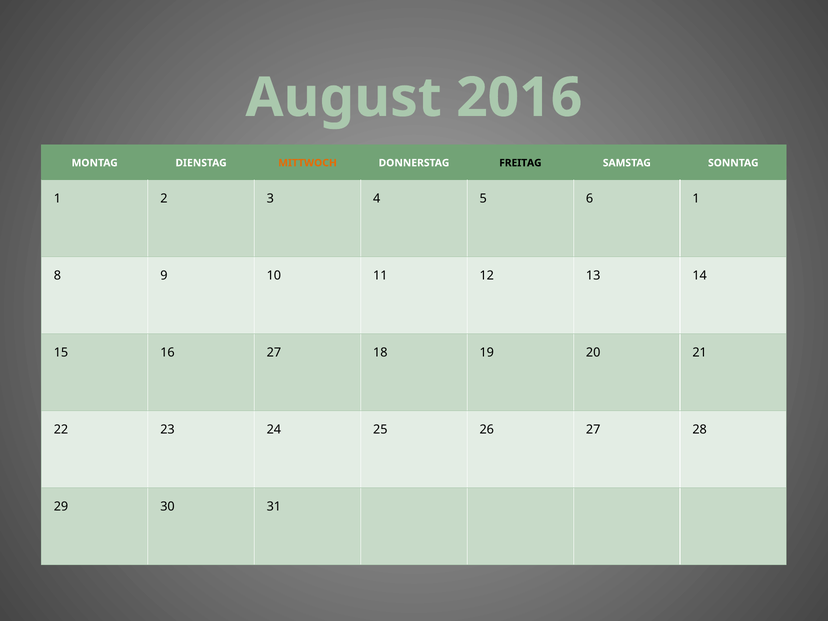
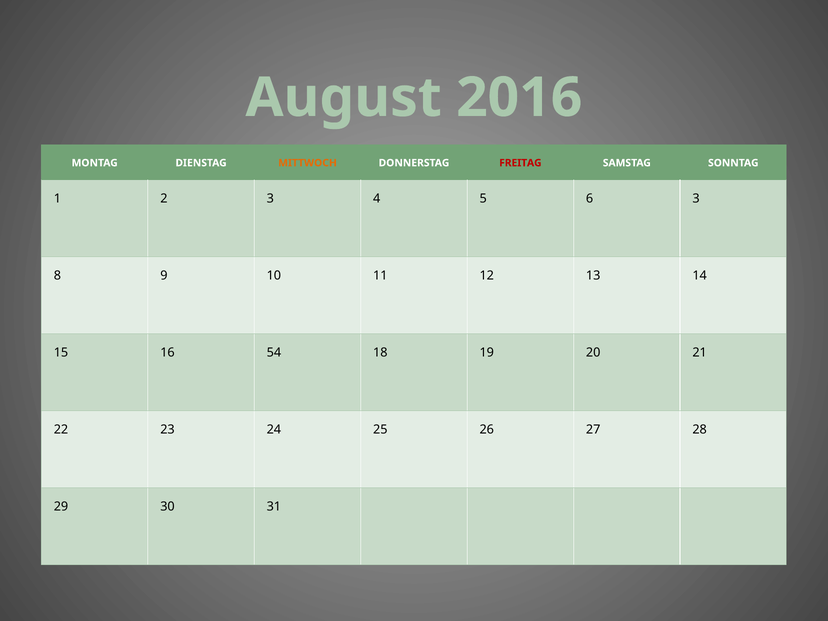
FREITAG colour: black -> red
6 1: 1 -> 3
16 27: 27 -> 54
